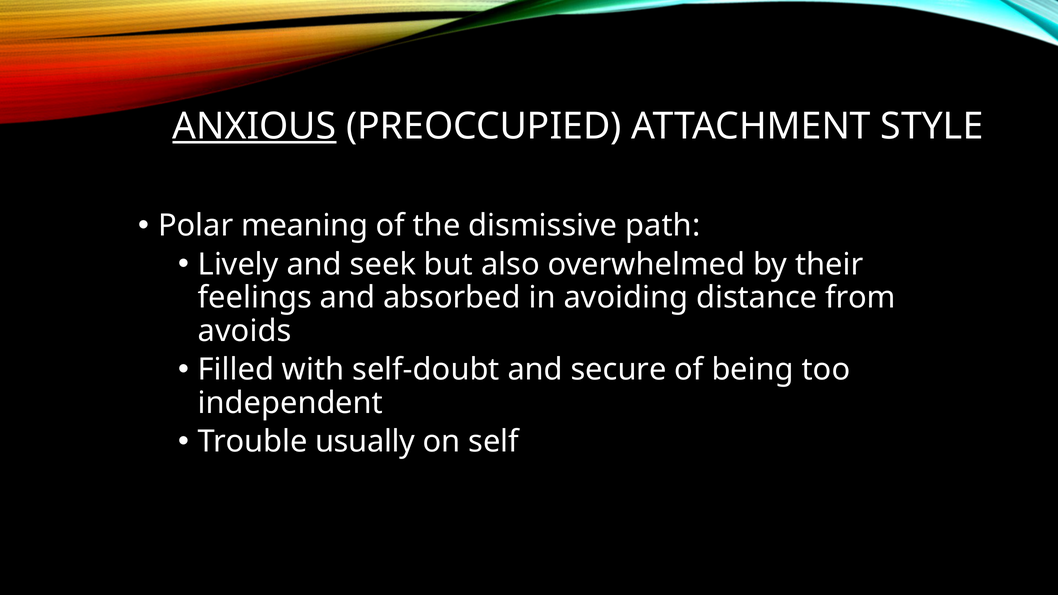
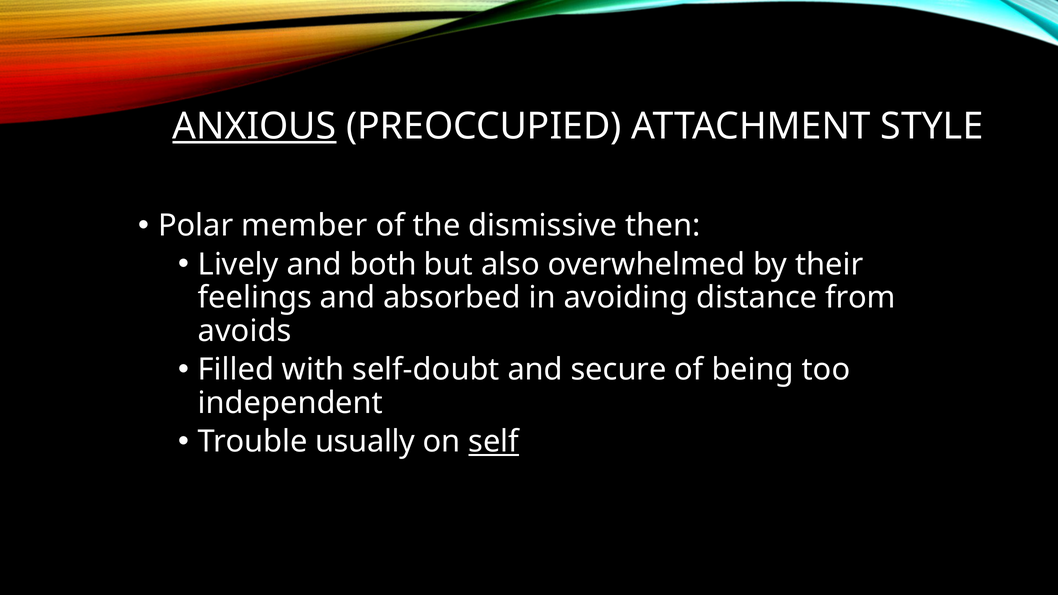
meaning: meaning -> member
path: path -> then
seek: seek -> both
self underline: none -> present
